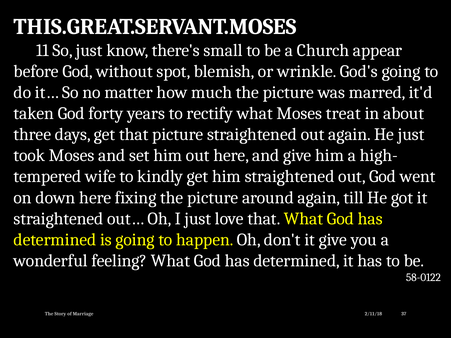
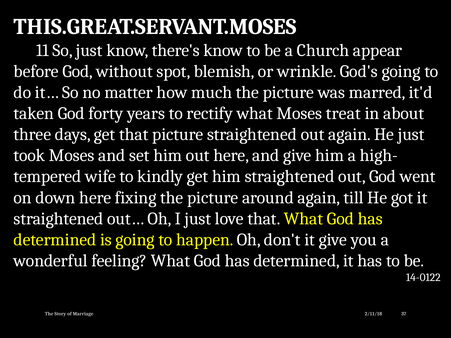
there's small: small -> know
58-0122: 58-0122 -> 14-0122
